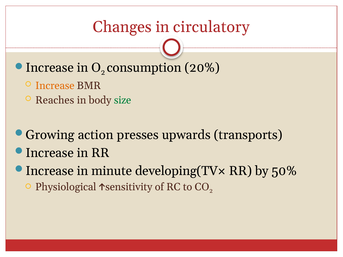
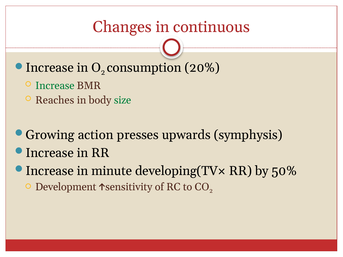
circulatory: circulatory -> continuous
Increase at (55, 86) colour: orange -> green
transports: transports -> symphysis
Physiological: Physiological -> Development
